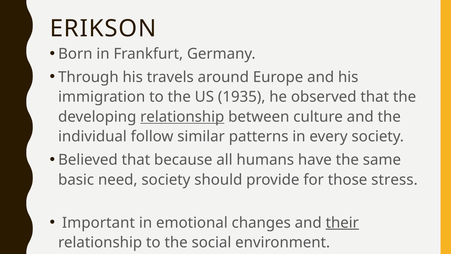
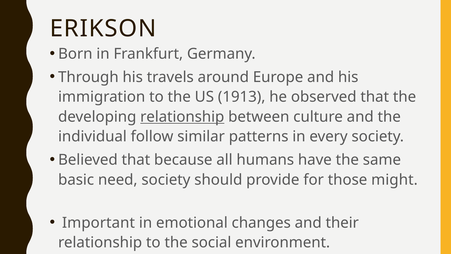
1935: 1935 -> 1913
stress: stress -> might
their underline: present -> none
